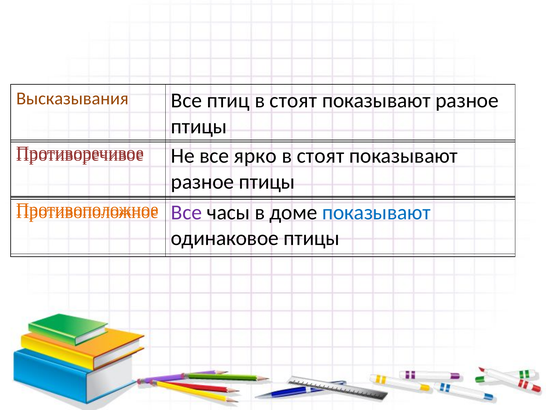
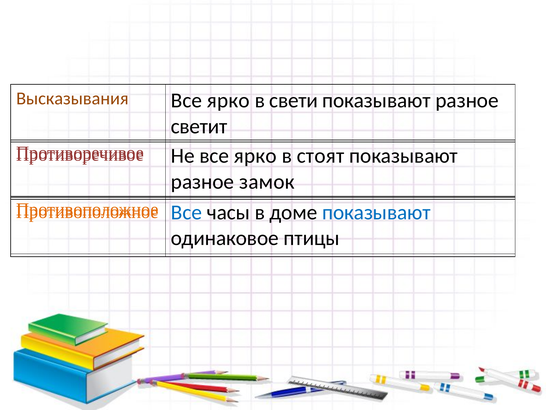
птиц at (228, 100): птиц -> ярко
стоят at (293, 100): стоят -> свети
птицы at (199, 126): птицы -> светит
птицы at (267, 182): птицы -> замок
Все at (186, 212) colour: purple -> blue
